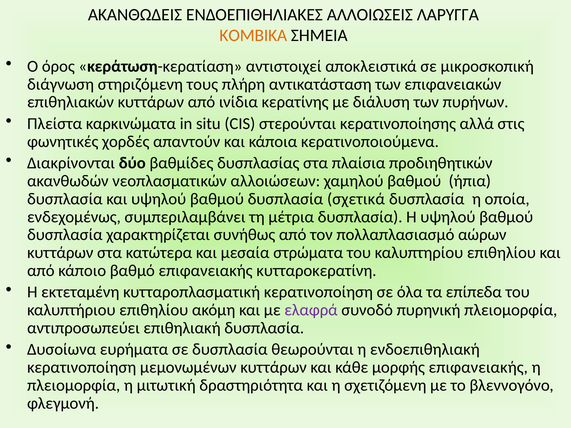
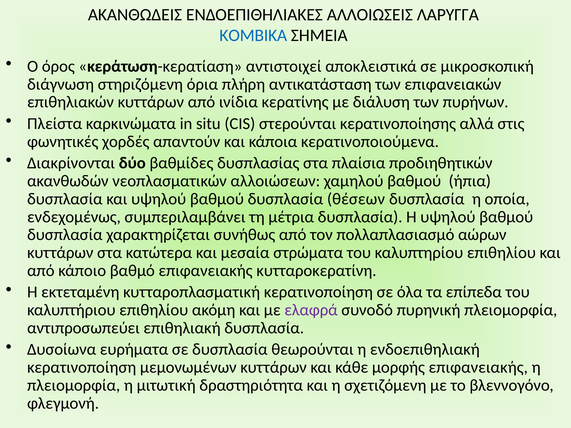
ΚΟΜΒΙΚΑ colour: orange -> blue
τους: τους -> όρια
σχετικά: σχετικά -> θέσεων
